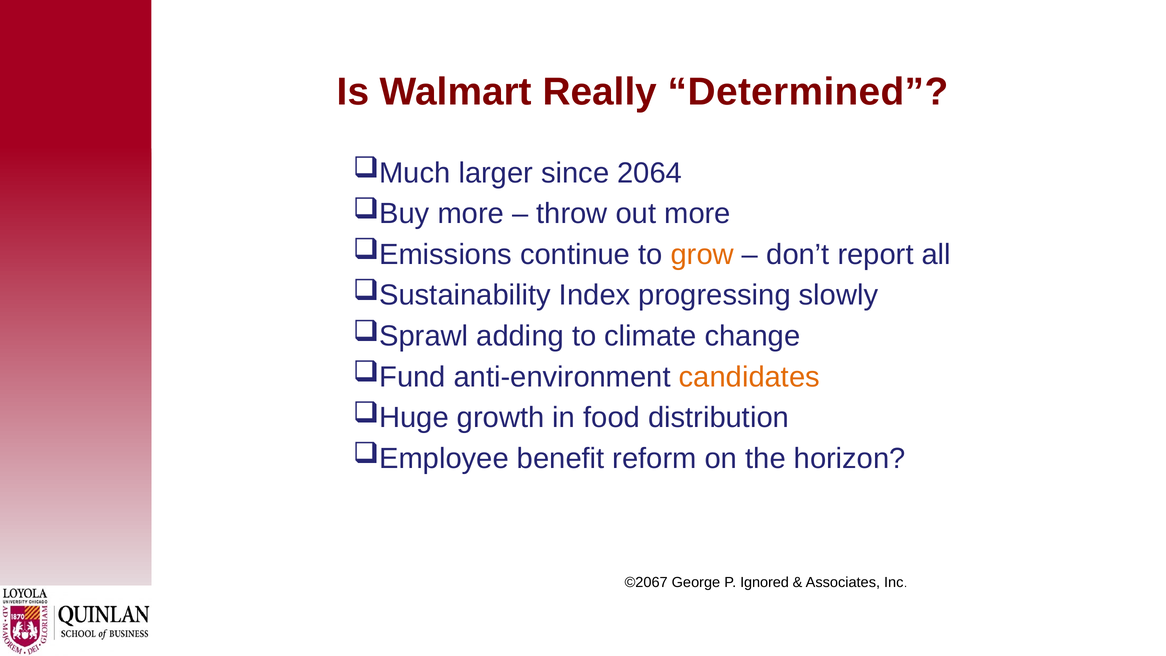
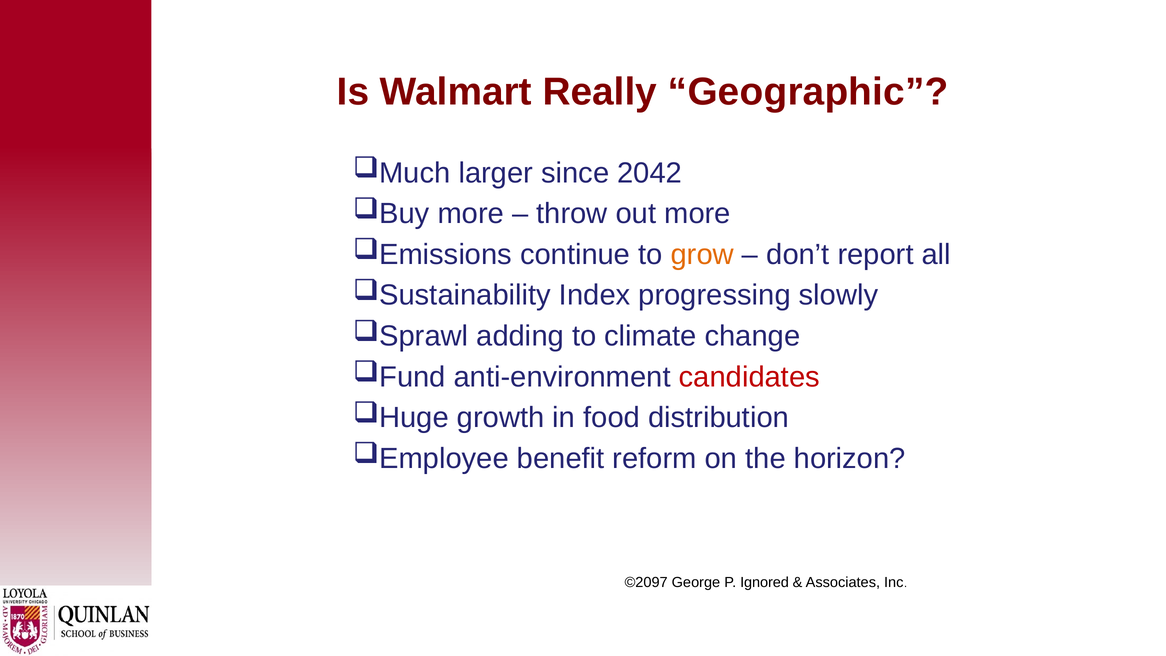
Determined: Determined -> Geographic
2064: 2064 -> 2042
candidates colour: orange -> red
©2067: ©2067 -> ©2097
